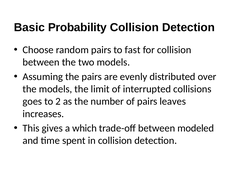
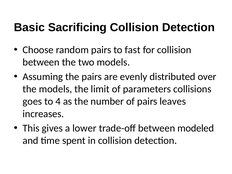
Probability: Probability -> Sacrificing
interrupted: interrupted -> parameters
2: 2 -> 4
which: which -> lower
